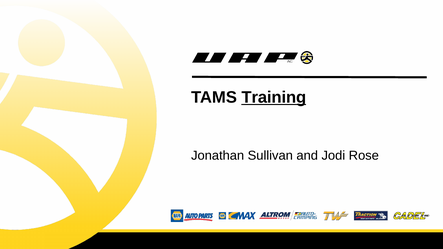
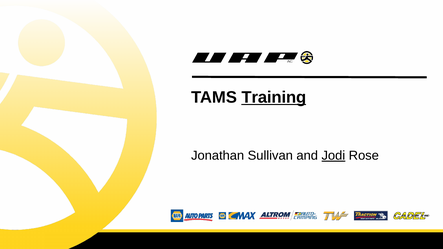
Jodi underline: none -> present
